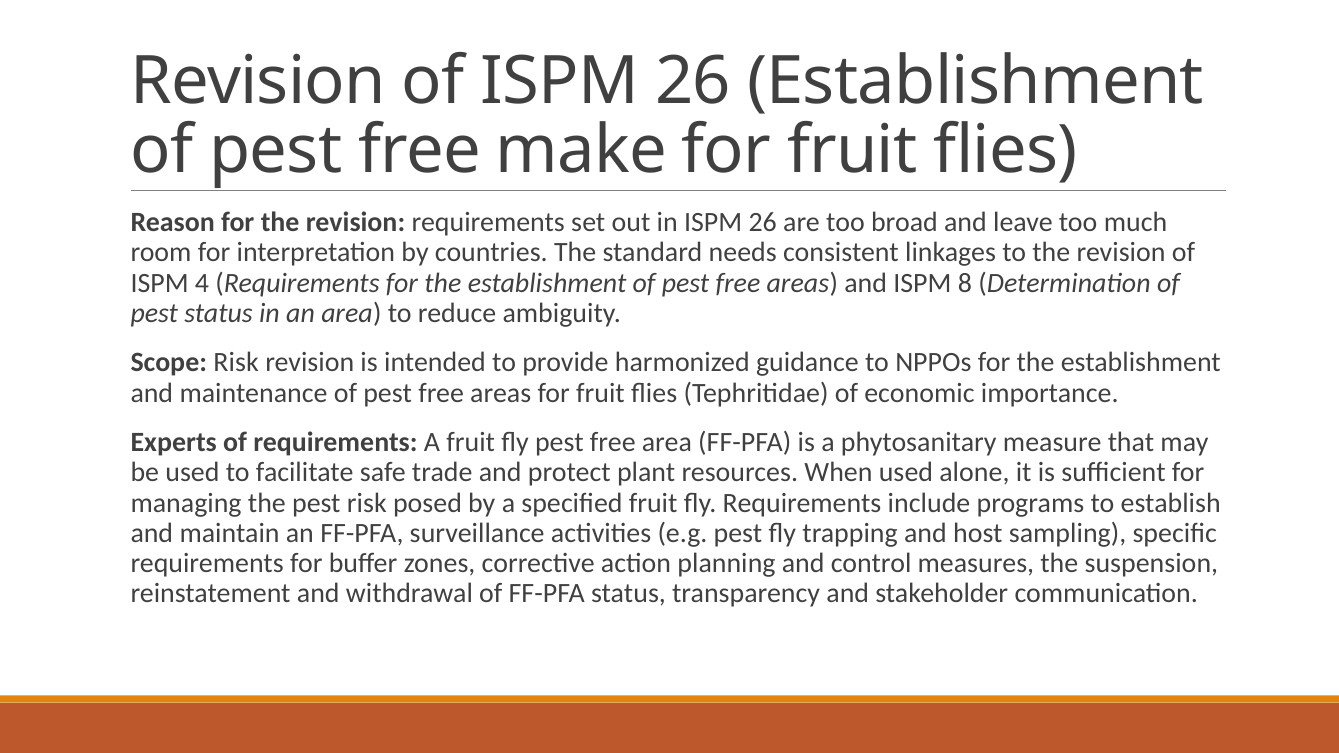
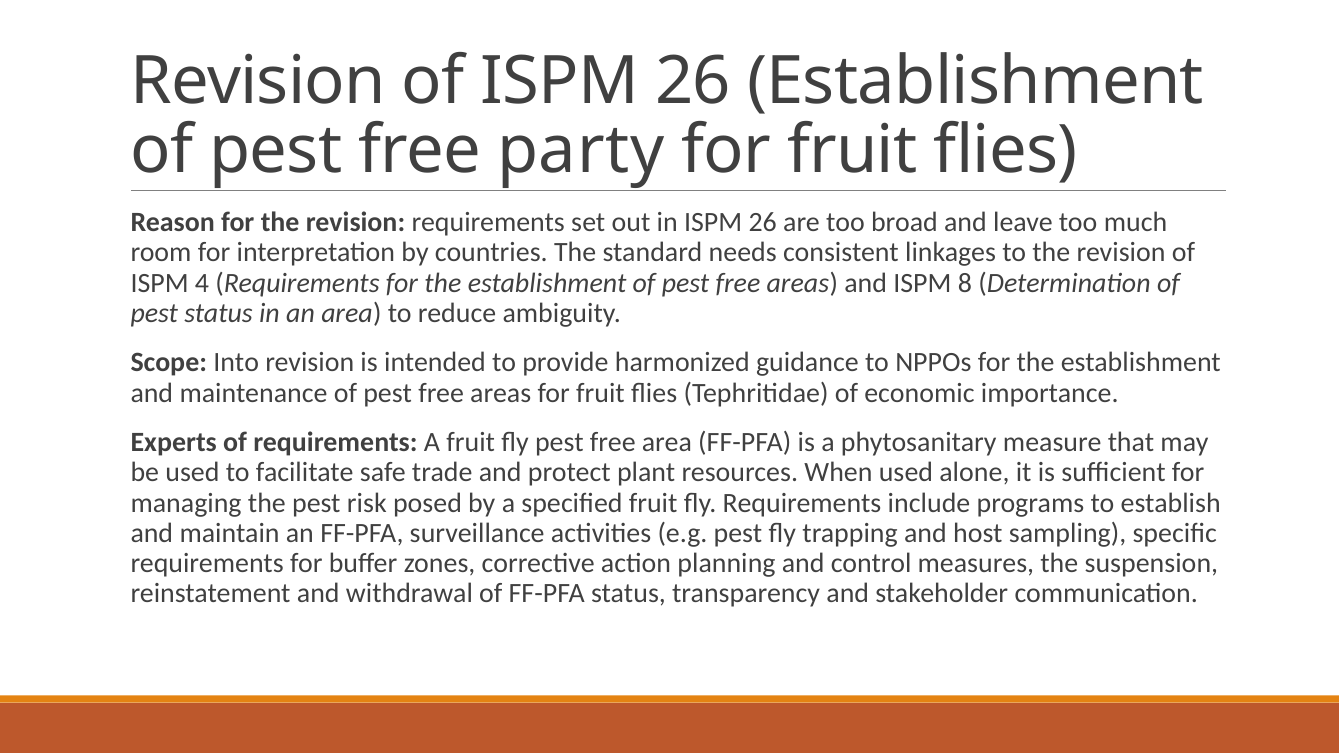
make: make -> party
Scope Risk: Risk -> Into
